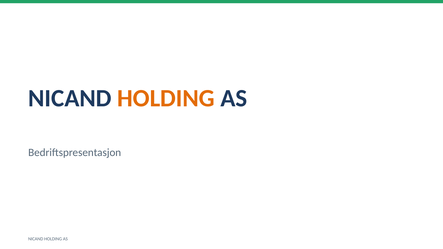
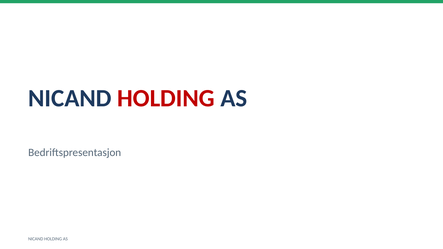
HOLDING at (166, 98) colour: orange -> red
